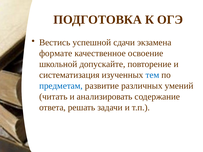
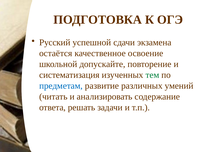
Вестись: Вестись -> Русский
формате: формате -> остаётся
тем colour: blue -> green
